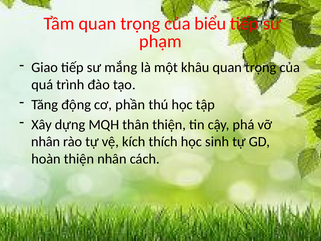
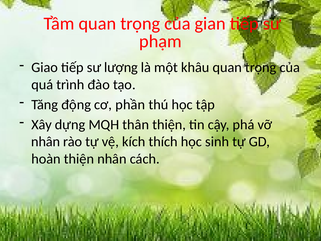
biểu: biểu -> gian
mắng: mắng -> lượng
